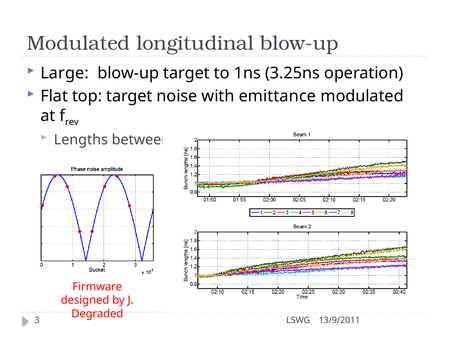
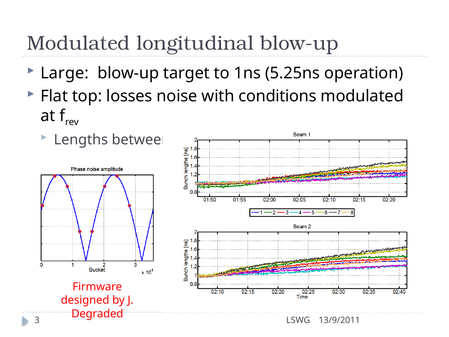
3.25ns: 3.25ns -> 5.25ns
top target: target -> losses
emittance: emittance -> conditions
